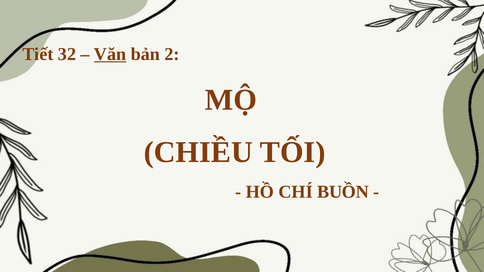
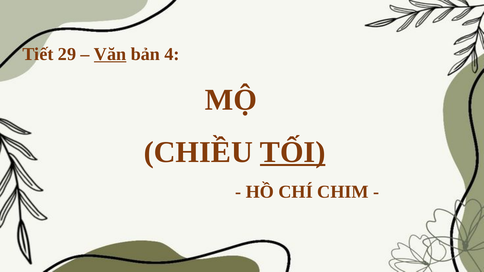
32: 32 -> 29
2: 2 -> 4
TỐI underline: none -> present
BUỒN: BUỒN -> CHIM
